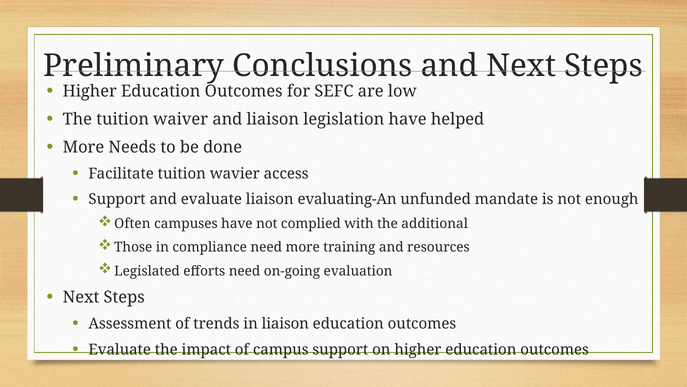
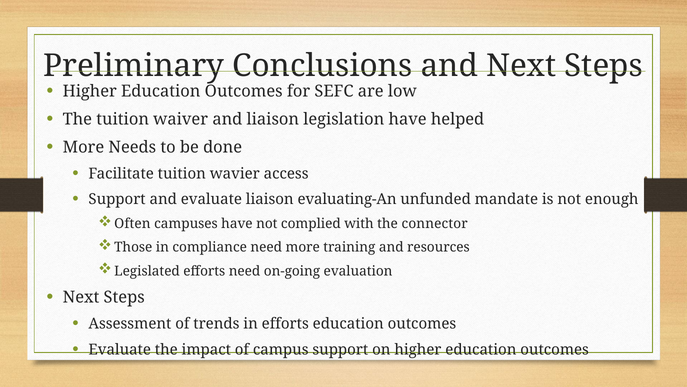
additional: additional -> connector
in liaison: liaison -> efforts
